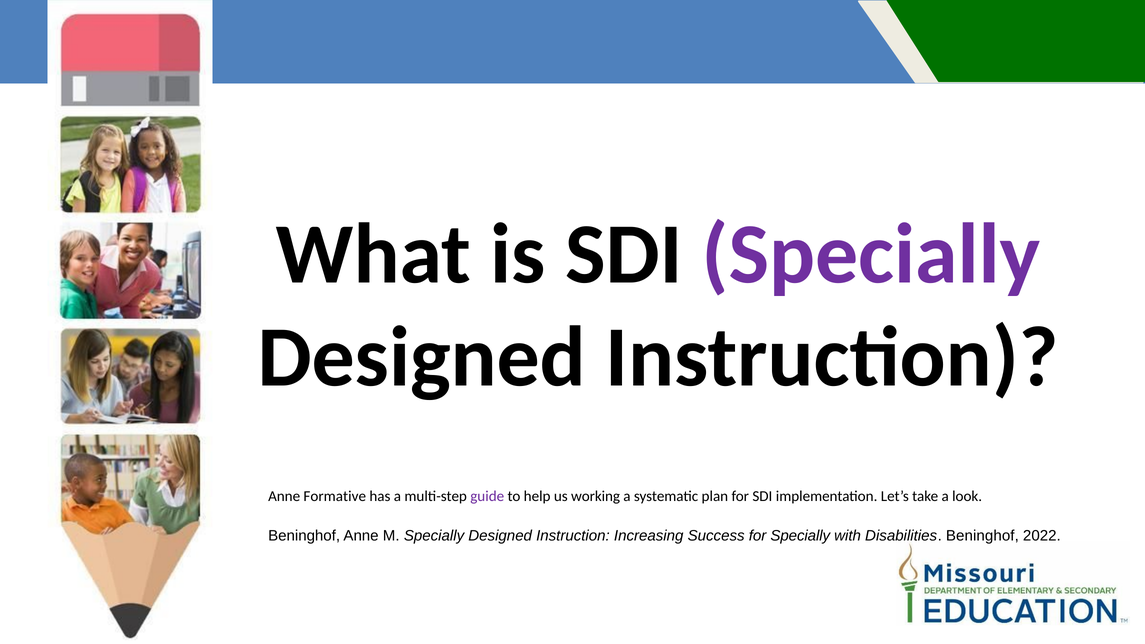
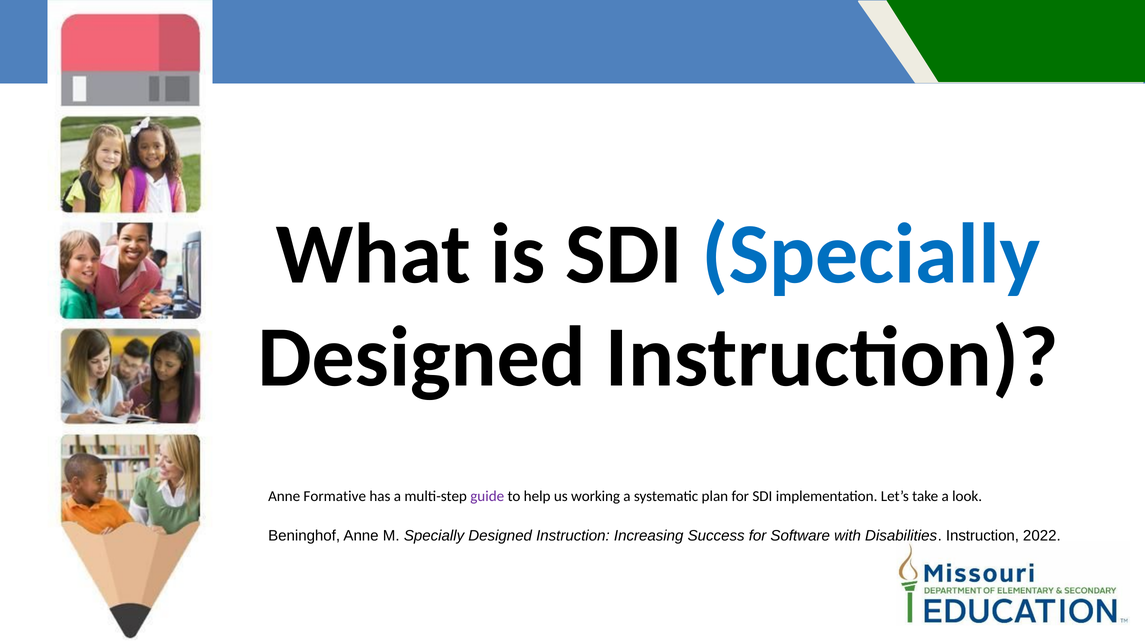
Specially at (871, 255) colour: purple -> blue
for Specially: Specially -> Software
Disabilities Beninghof: Beninghof -> Instruction
